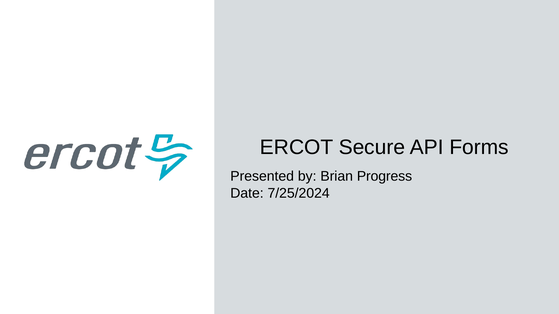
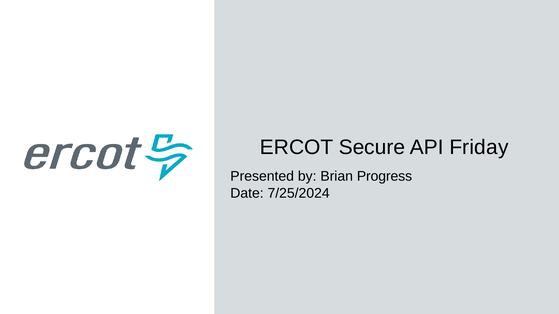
Forms: Forms -> Friday
